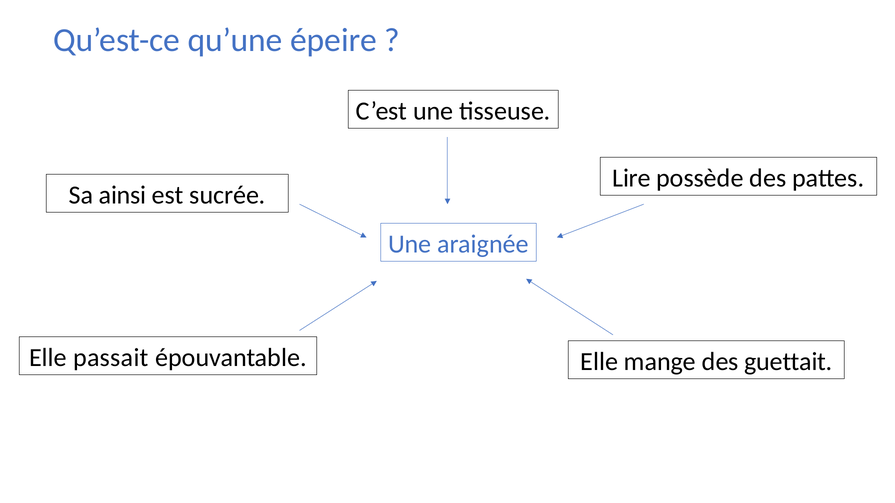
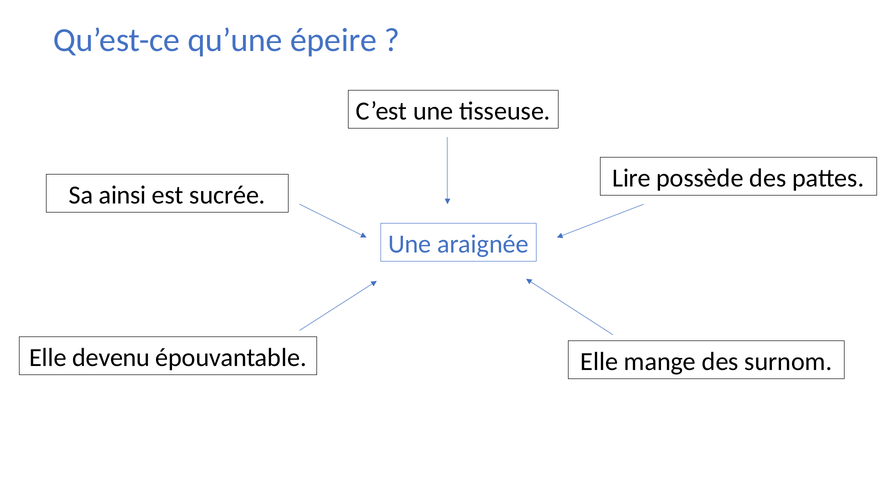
passait: passait -> devenu
guettait: guettait -> surnom
